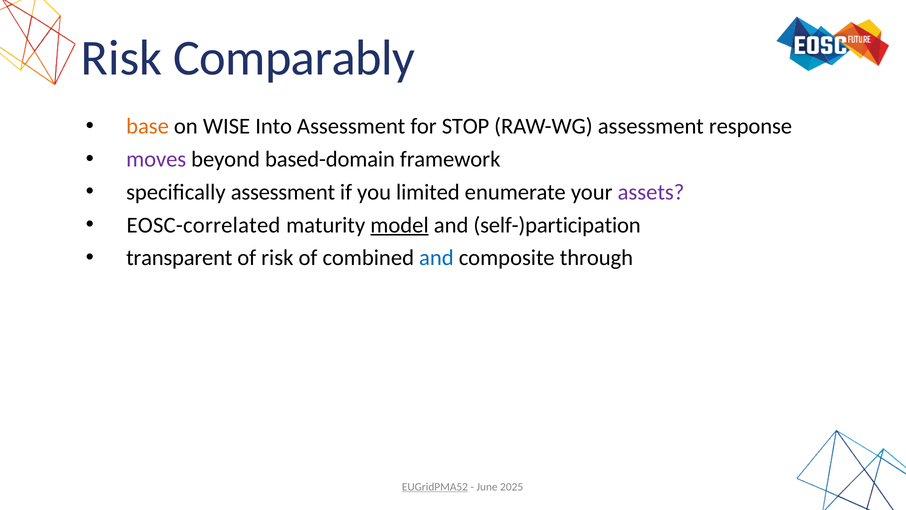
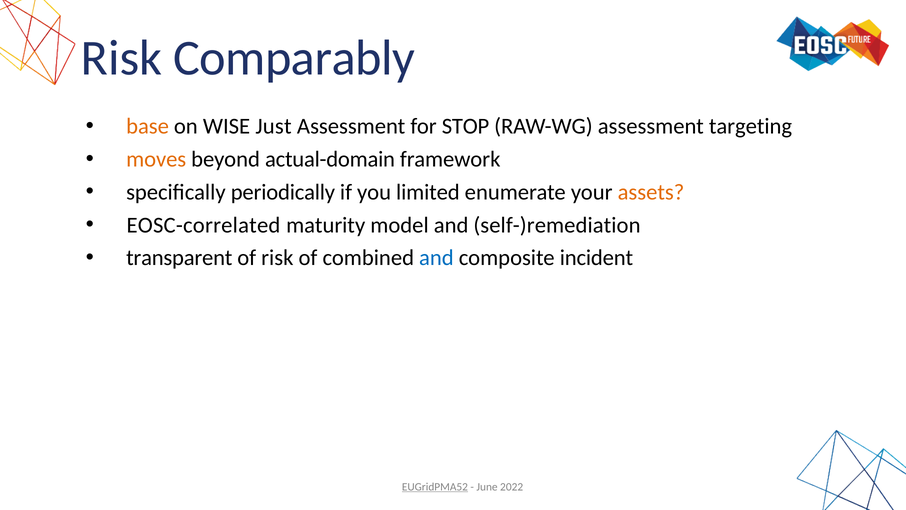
Into: Into -> Just
response: response -> targeting
moves colour: purple -> orange
based-domain: based-domain -> actual-domain
specifically assessment: assessment -> periodically
assets colour: purple -> orange
model underline: present -> none
self-)participation: self-)participation -> self-)remediation
through: through -> incident
2025: 2025 -> 2022
